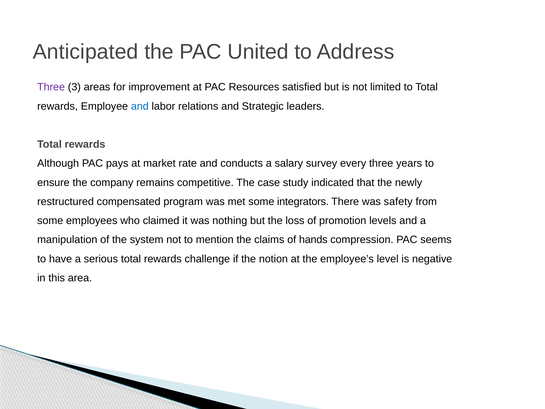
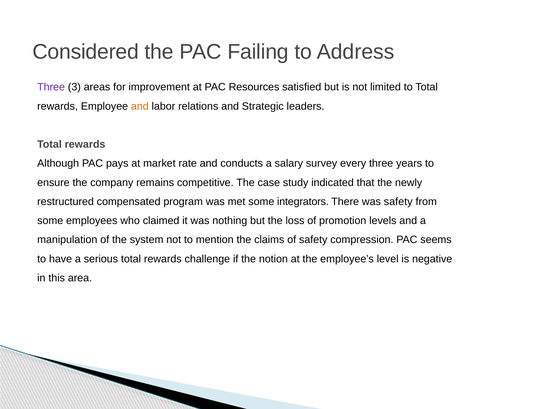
Anticipated: Anticipated -> Considered
United: United -> Failing
and at (140, 106) colour: blue -> orange
of hands: hands -> safety
